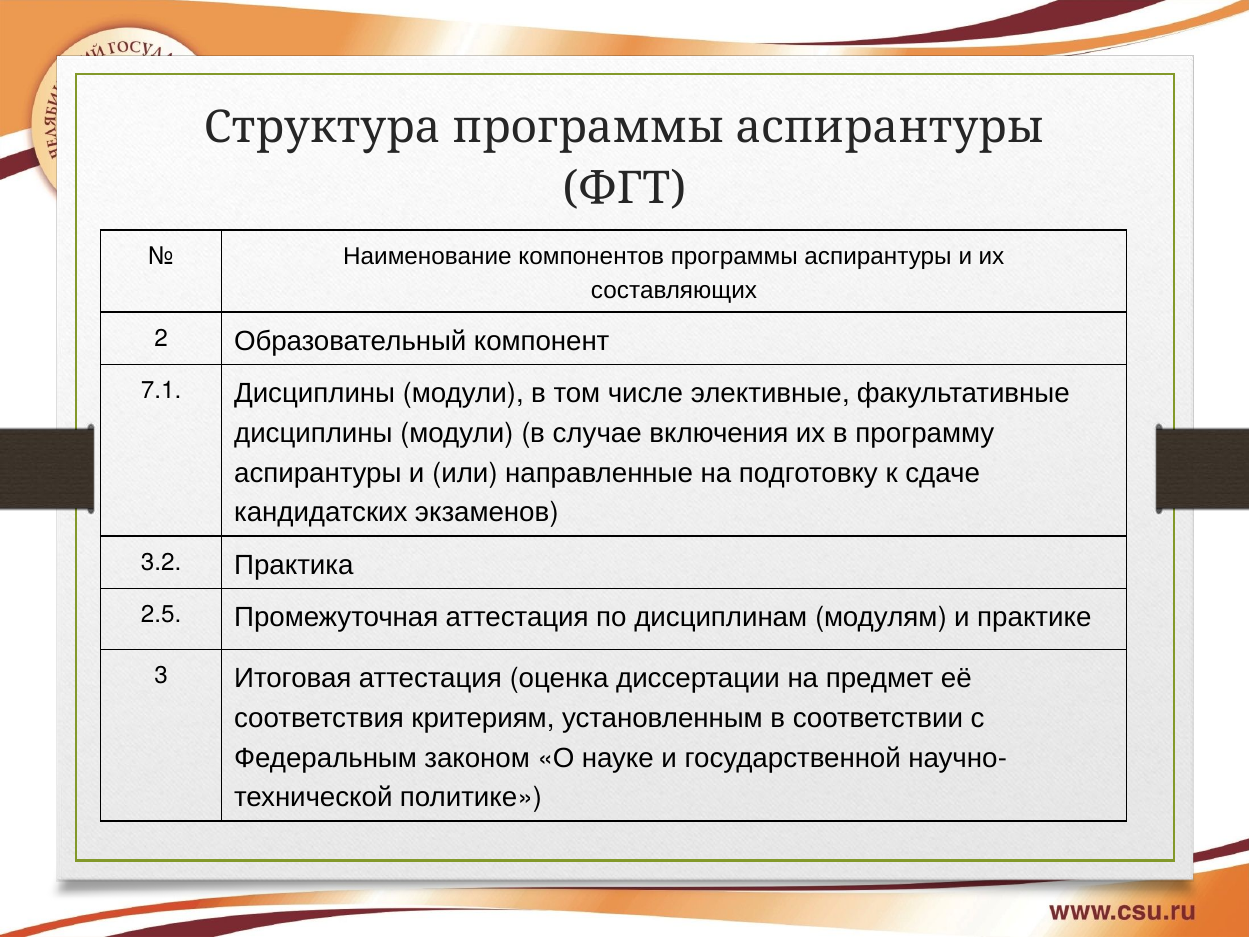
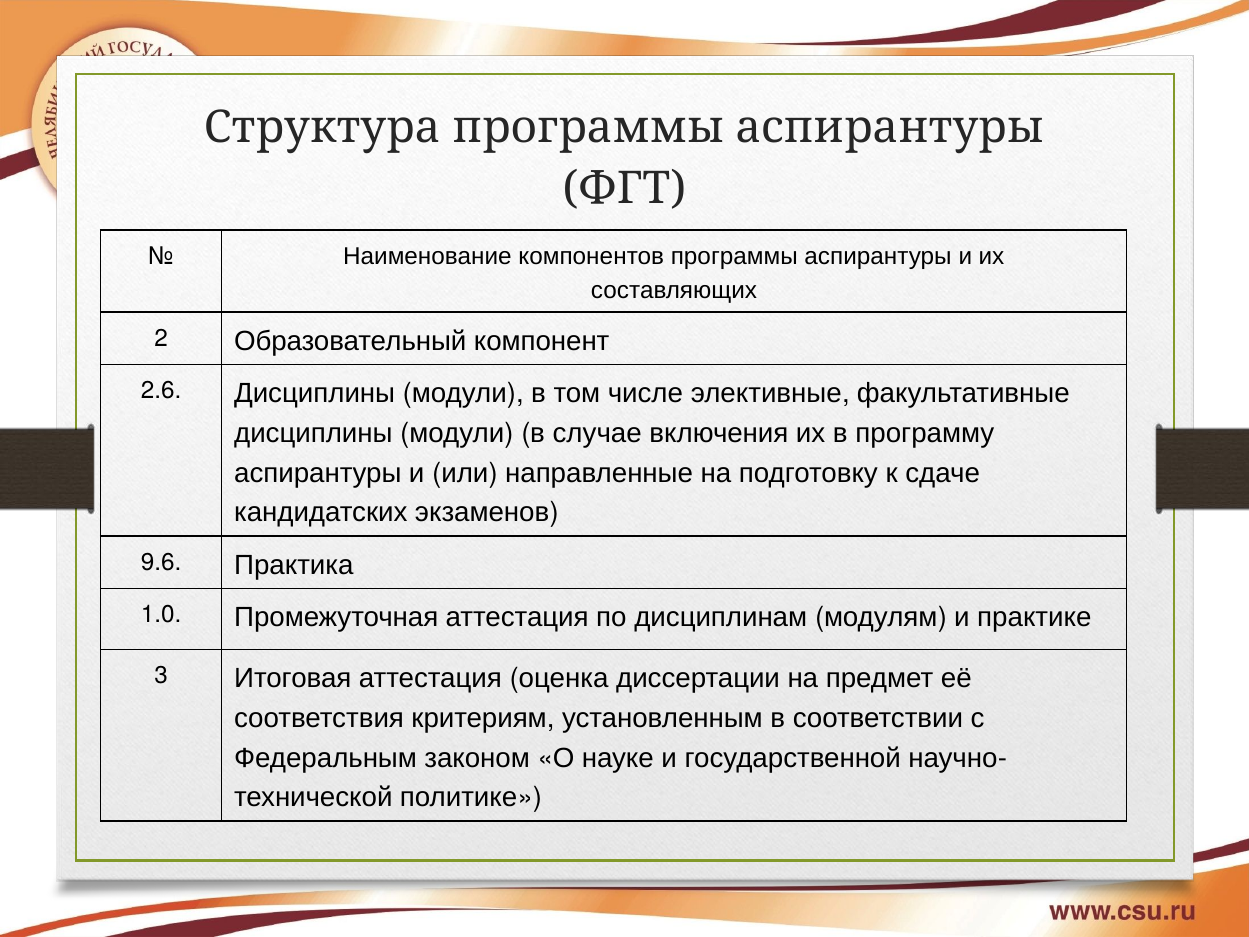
7.1: 7.1 -> 2.6
3.2: 3.2 -> 9.6
2.5: 2.5 -> 1.0
